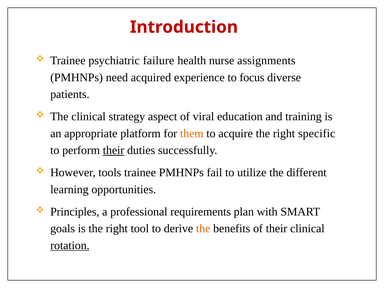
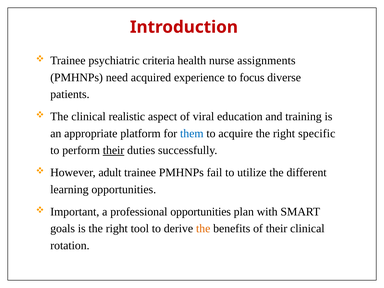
failure: failure -> criteria
strategy: strategy -> realistic
them colour: orange -> blue
tools: tools -> adult
Principles: Principles -> Important
professional requirements: requirements -> opportunities
rotation underline: present -> none
